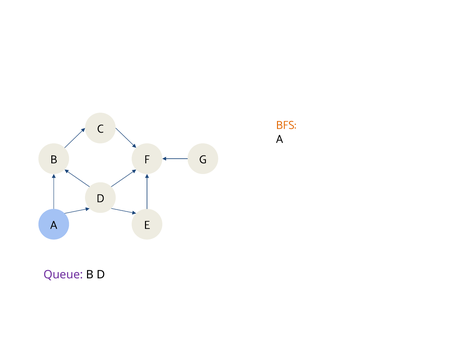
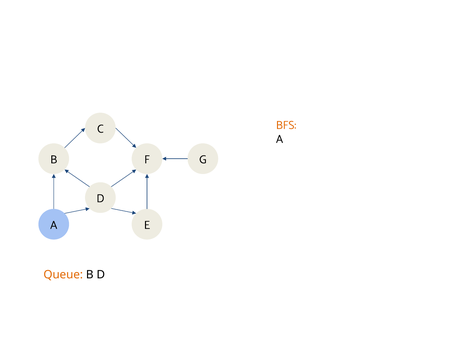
Queue colour: purple -> orange
